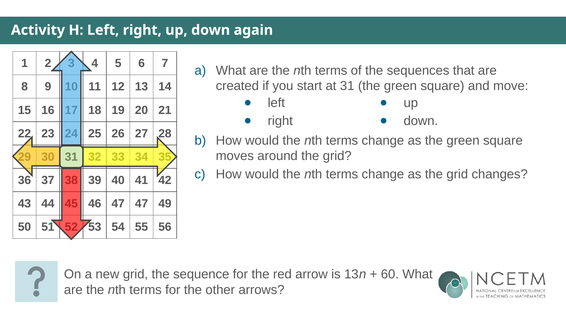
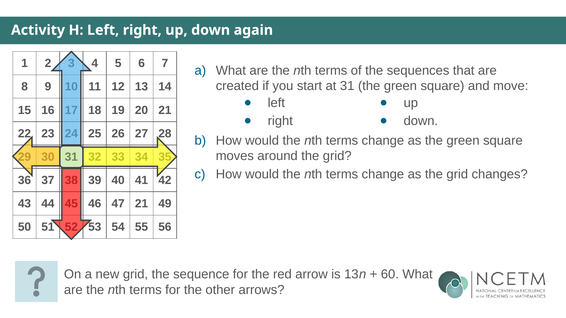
47 47: 47 -> 21
